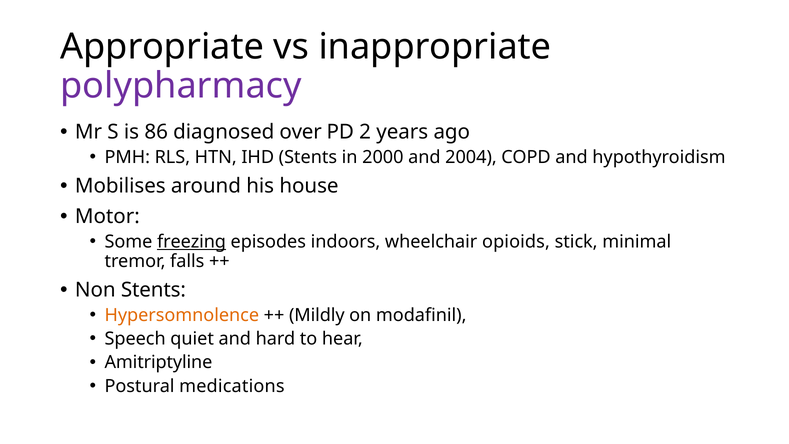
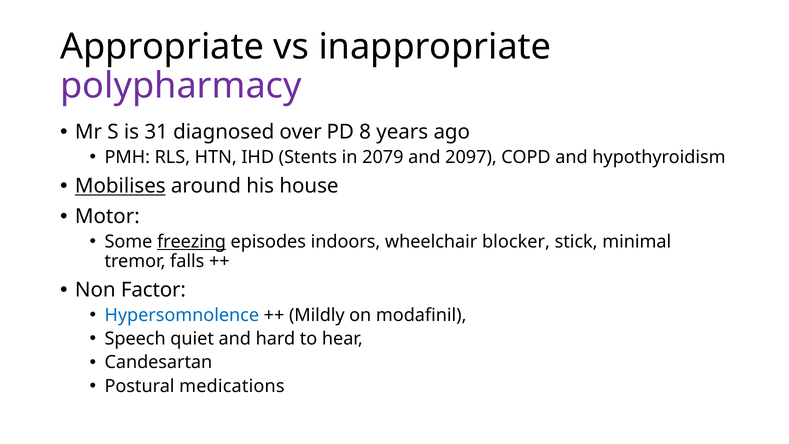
86: 86 -> 31
2: 2 -> 8
2000: 2000 -> 2079
2004: 2004 -> 2097
Mobilises underline: none -> present
opioids: opioids -> blocker
Non Stents: Stents -> Factor
Hypersomnolence colour: orange -> blue
Amitriptyline: Amitriptyline -> Candesartan
